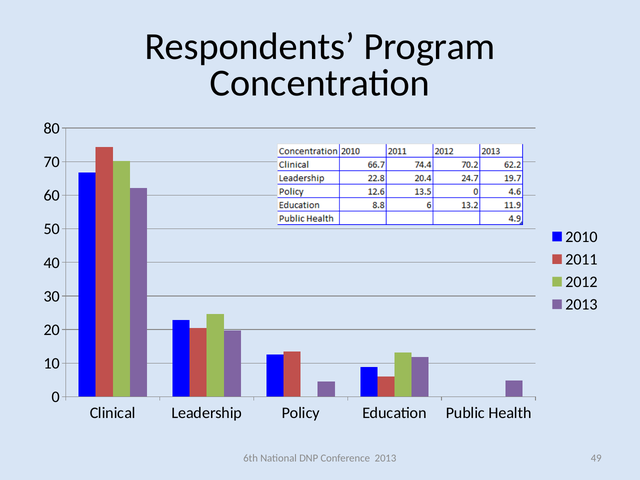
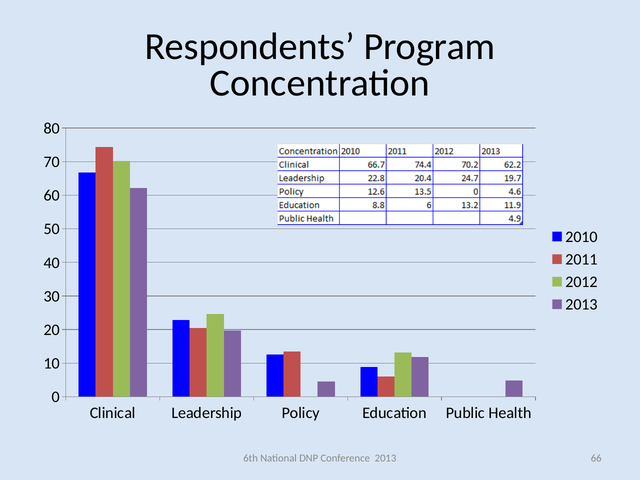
49: 49 -> 66
